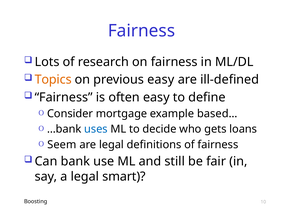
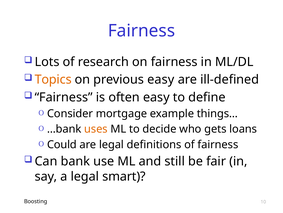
based…: based… -> things…
uses colour: blue -> orange
Seem: Seem -> Could
